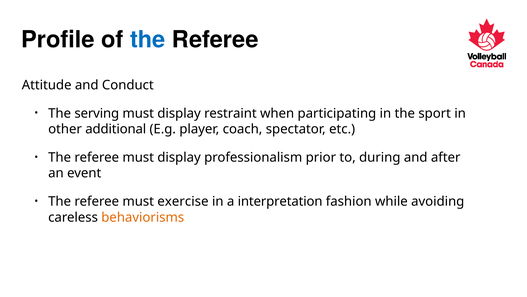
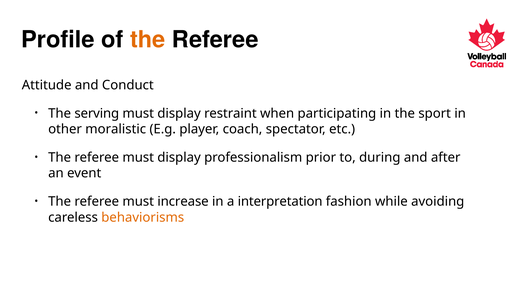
the at (148, 40) colour: blue -> orange
additional: additional -> moralistic
exercise: exercise -> increase
